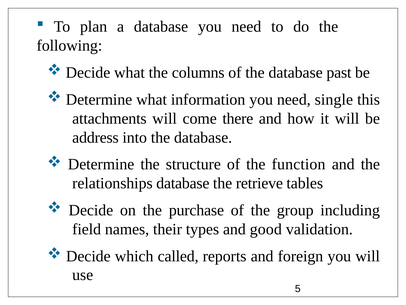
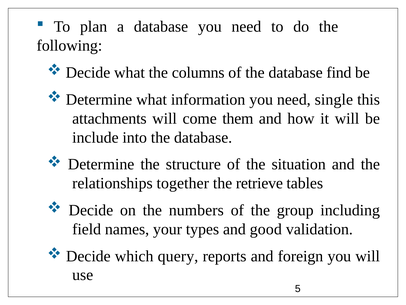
past: past -> find
there: there -> them
address: address -> include
function: function -> situation
relationships database: database -> together
purchase: purchase -> numbers
their: their -> your
called: called -> query
